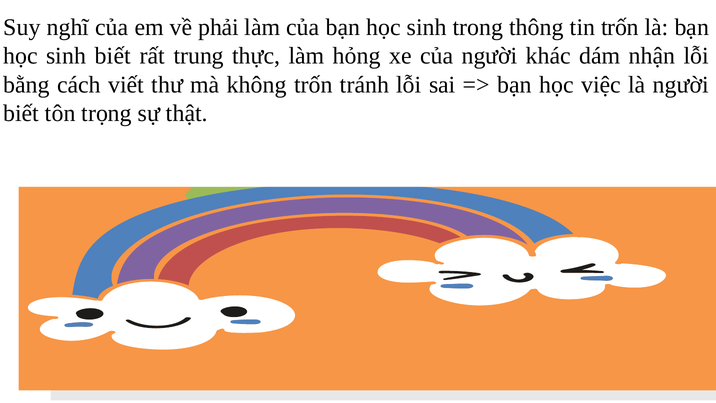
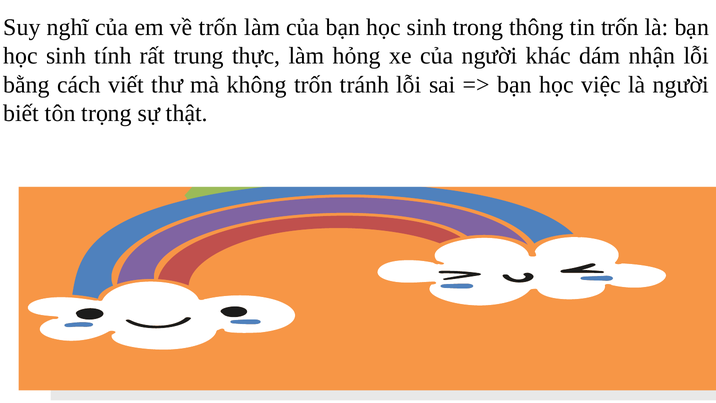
về phải: phải -> trốn
sinh biết: biết -> tính
